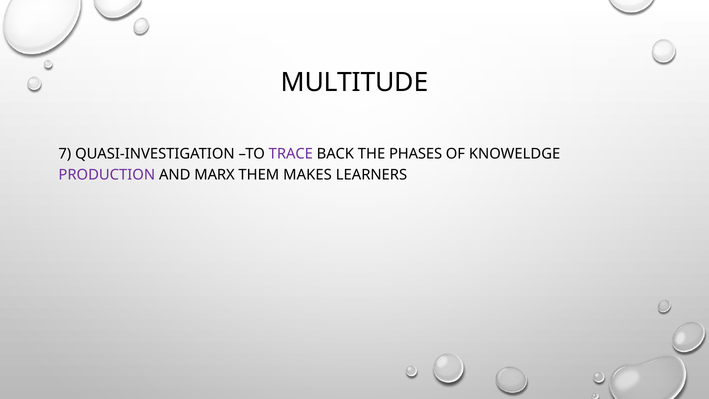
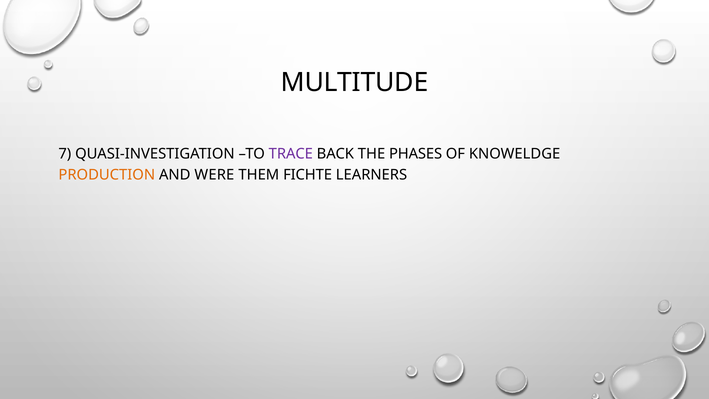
PRODUCTION colour: purple -> orange
MARX: MARX -> WERE
MAKES: MAKES -> FICHTE
